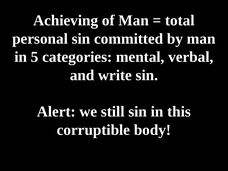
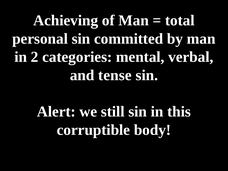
5: 5 -> 2
write: write -> tense
